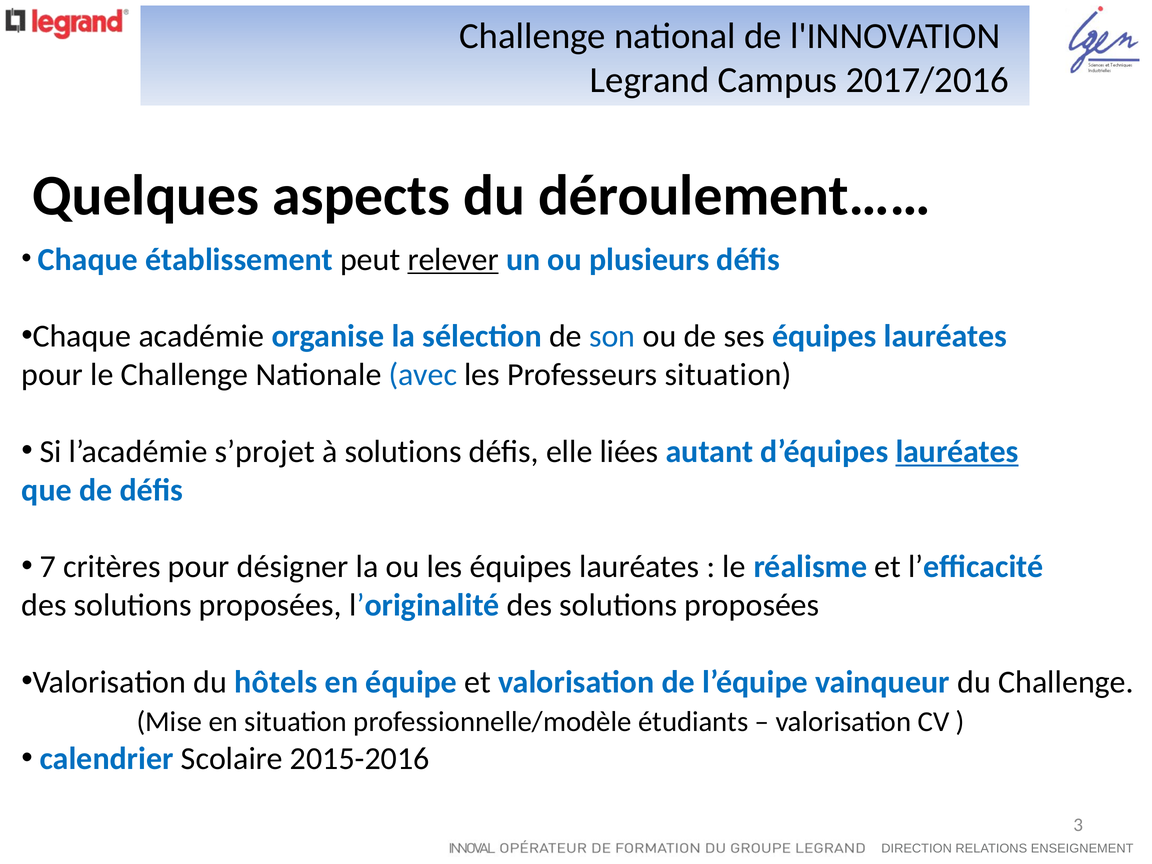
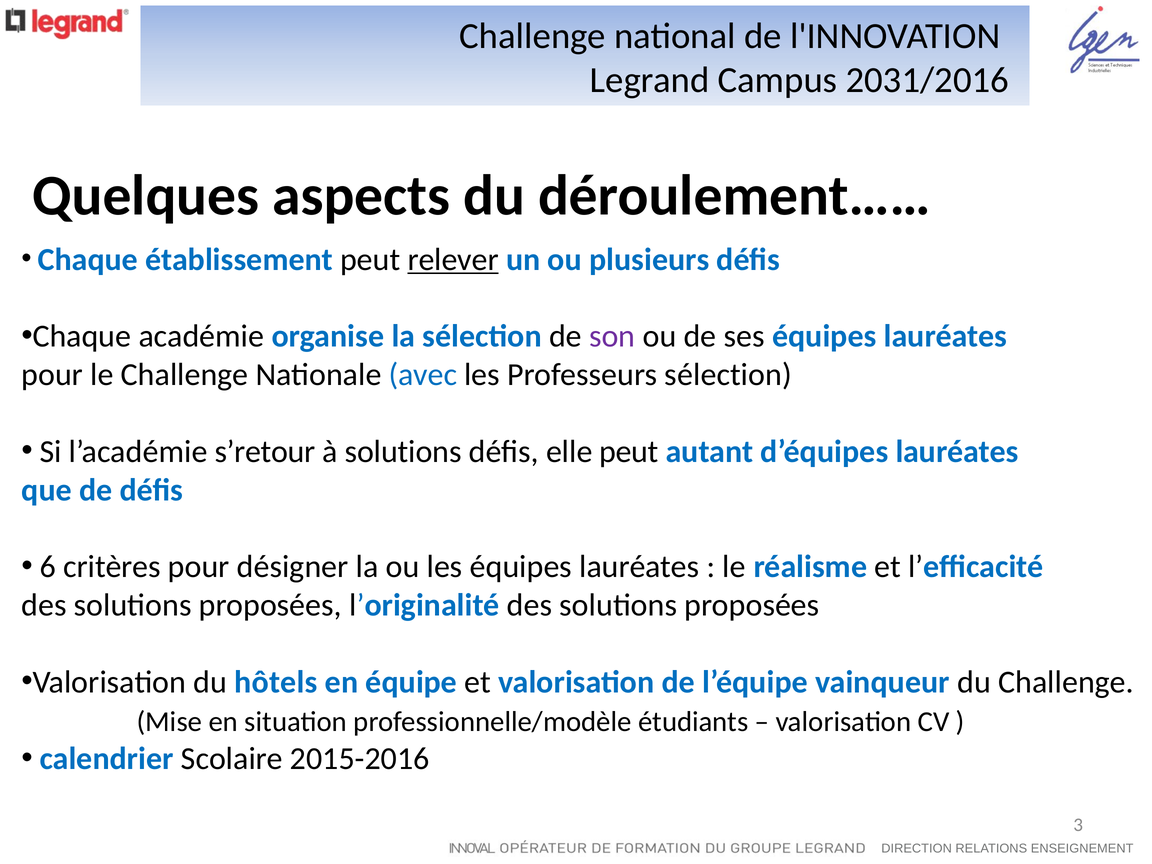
2017/2016: 2017/2016 -> 2031/2016
son colour: blue -> purple
Professeurs situation: situation -> sélection
s’projet: s’projet -> s’retour
elle liées: liées -> peut
lauréates at (957, 452) underline: present -> none
7: 7 -> 6
